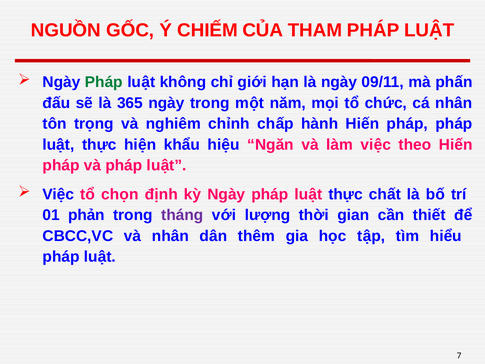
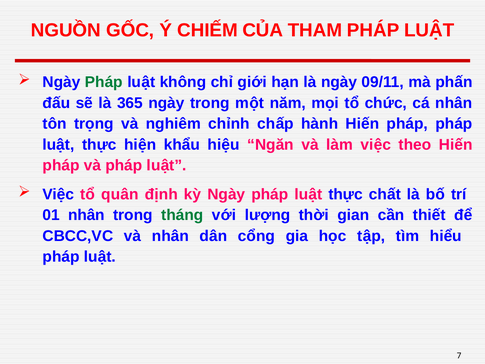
chọn: chọn -> quân
01 phản: phản -> nhân
tháng colour: purple -> green
thêm: thêm -> cổng
